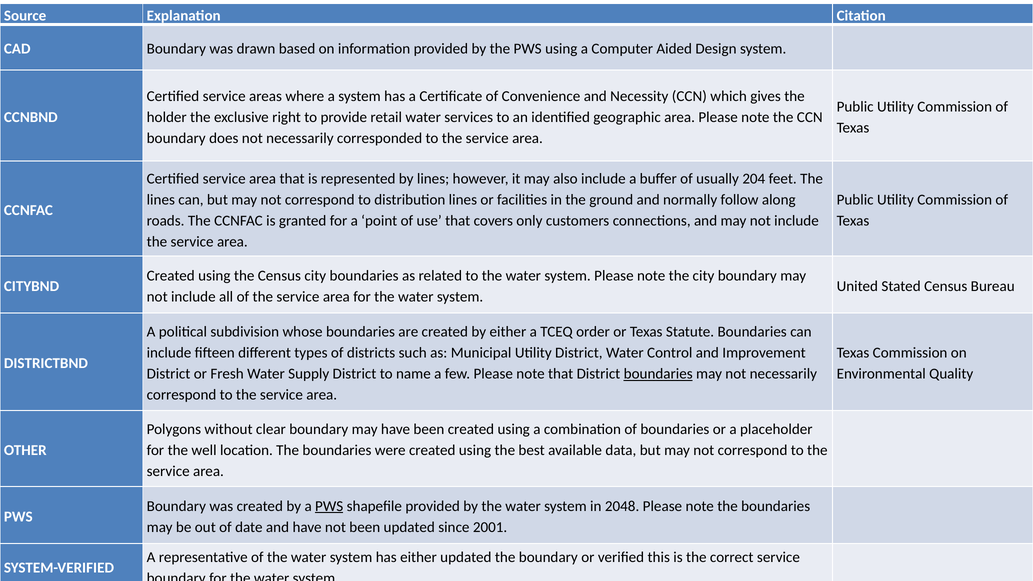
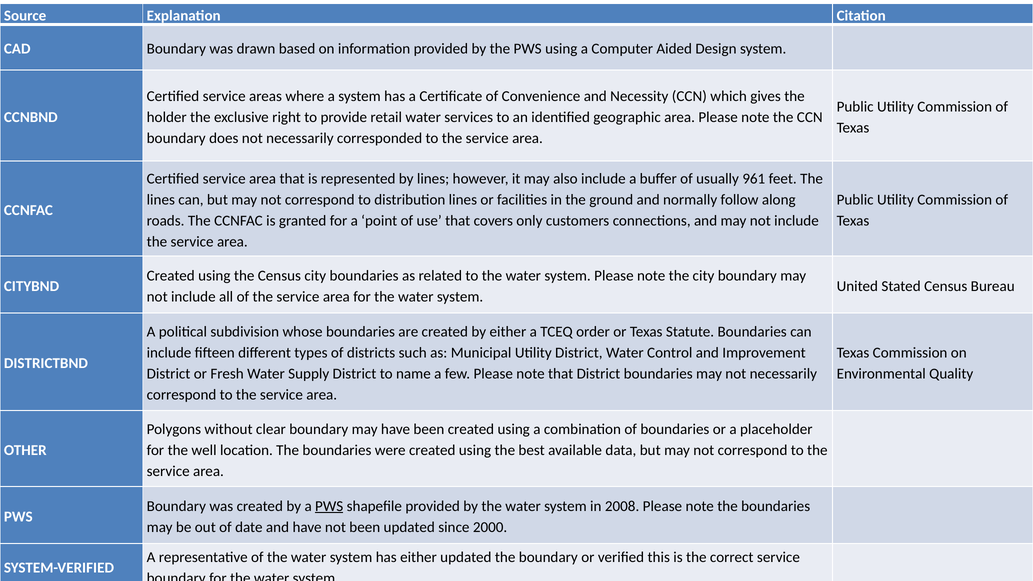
204: 204 -> 961
boundaries at (658, 374) underline: present -> none
2048: 2048 -> 2008
2001: 2001 -> 2000
